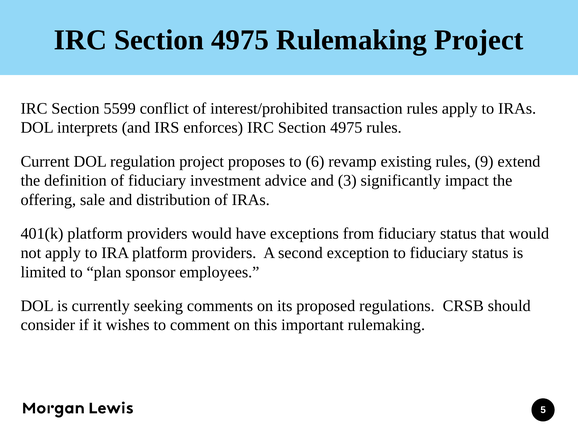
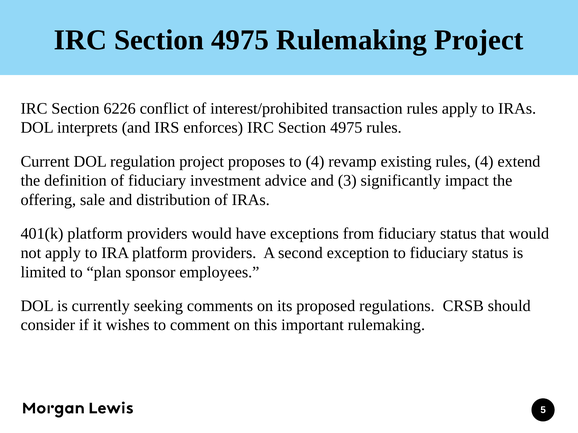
5599: 5599 -> 6226
to 6: 6 -> 4
rules 9: 9 -> 4
